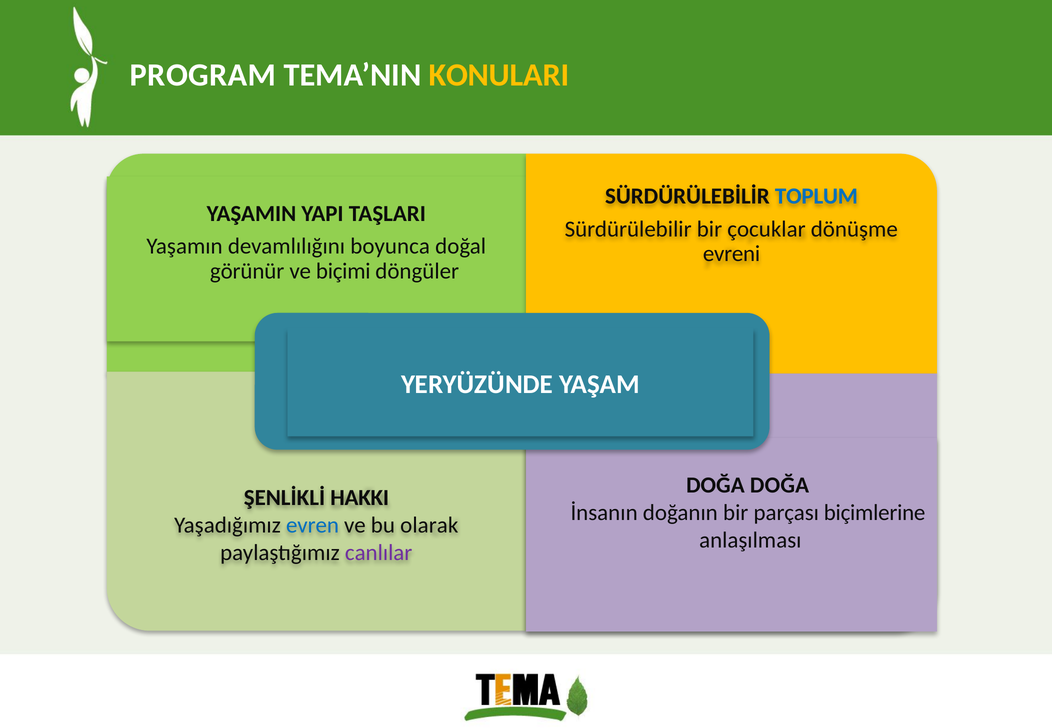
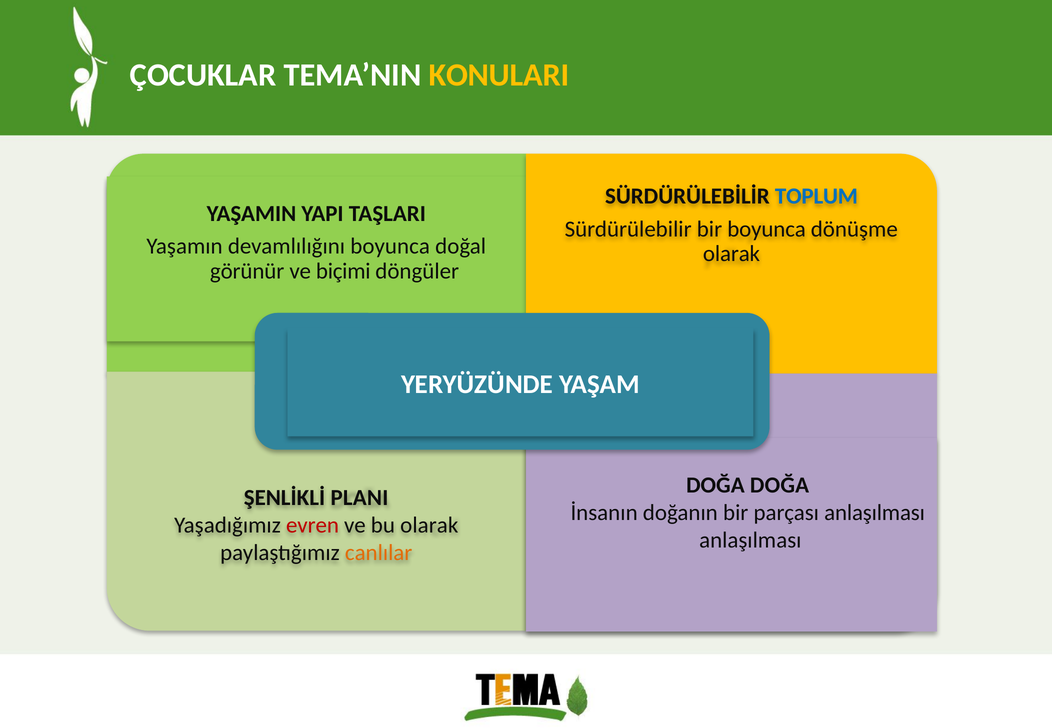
PROGRAM: PROGRAM -> ÇOCUKLAR
bir çocuklar: çocuklar -> boyunca
evreni at (732, 254): evreni -> olarak
HAKKI: HAKKI -> PLANI
parçası biçimlerine: biçimlerine -> anlaşılması
evren colour: blue -> red
canlılar colour: purple -> orange
